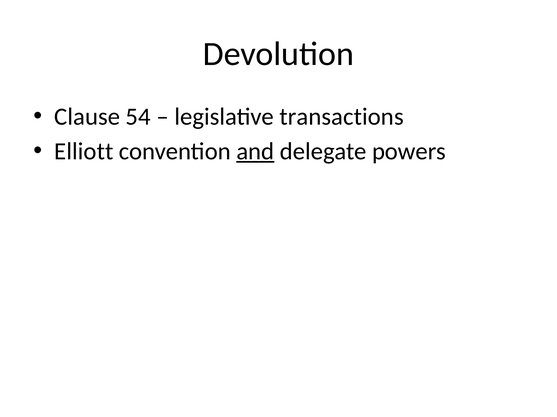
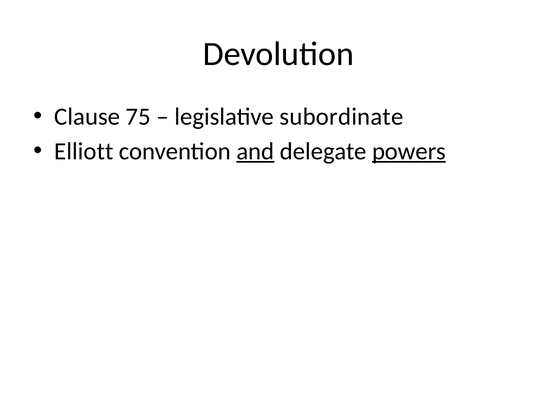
54: 54 -> 75
transactions: transactions -> subordinate
powers underline: none -> present
